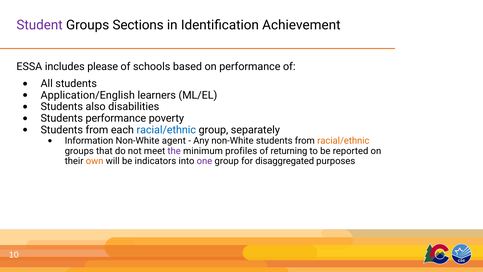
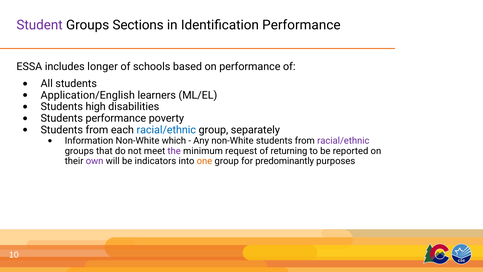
Identification Achievement: Achievement -> Performance
please: please -> longer
also: also -> high
agent: agent -> which
racial/ethnic at (343, 141) colour: orange -> purple
profiles: profiles -> request
own colour: orange -> purple
one colour: purple -> orange
disaggregated: disaggregated -> predominantly
